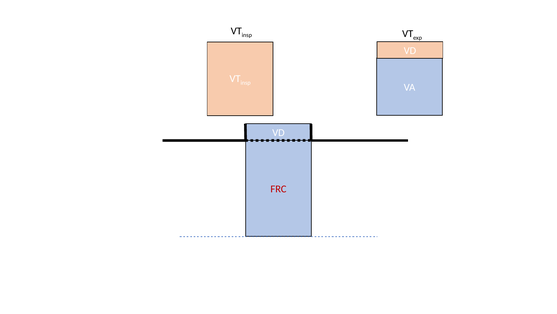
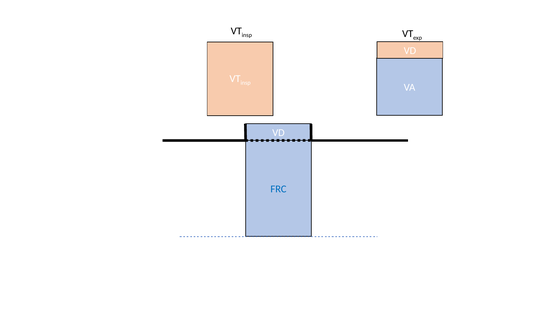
FRC colour: red -> blue
